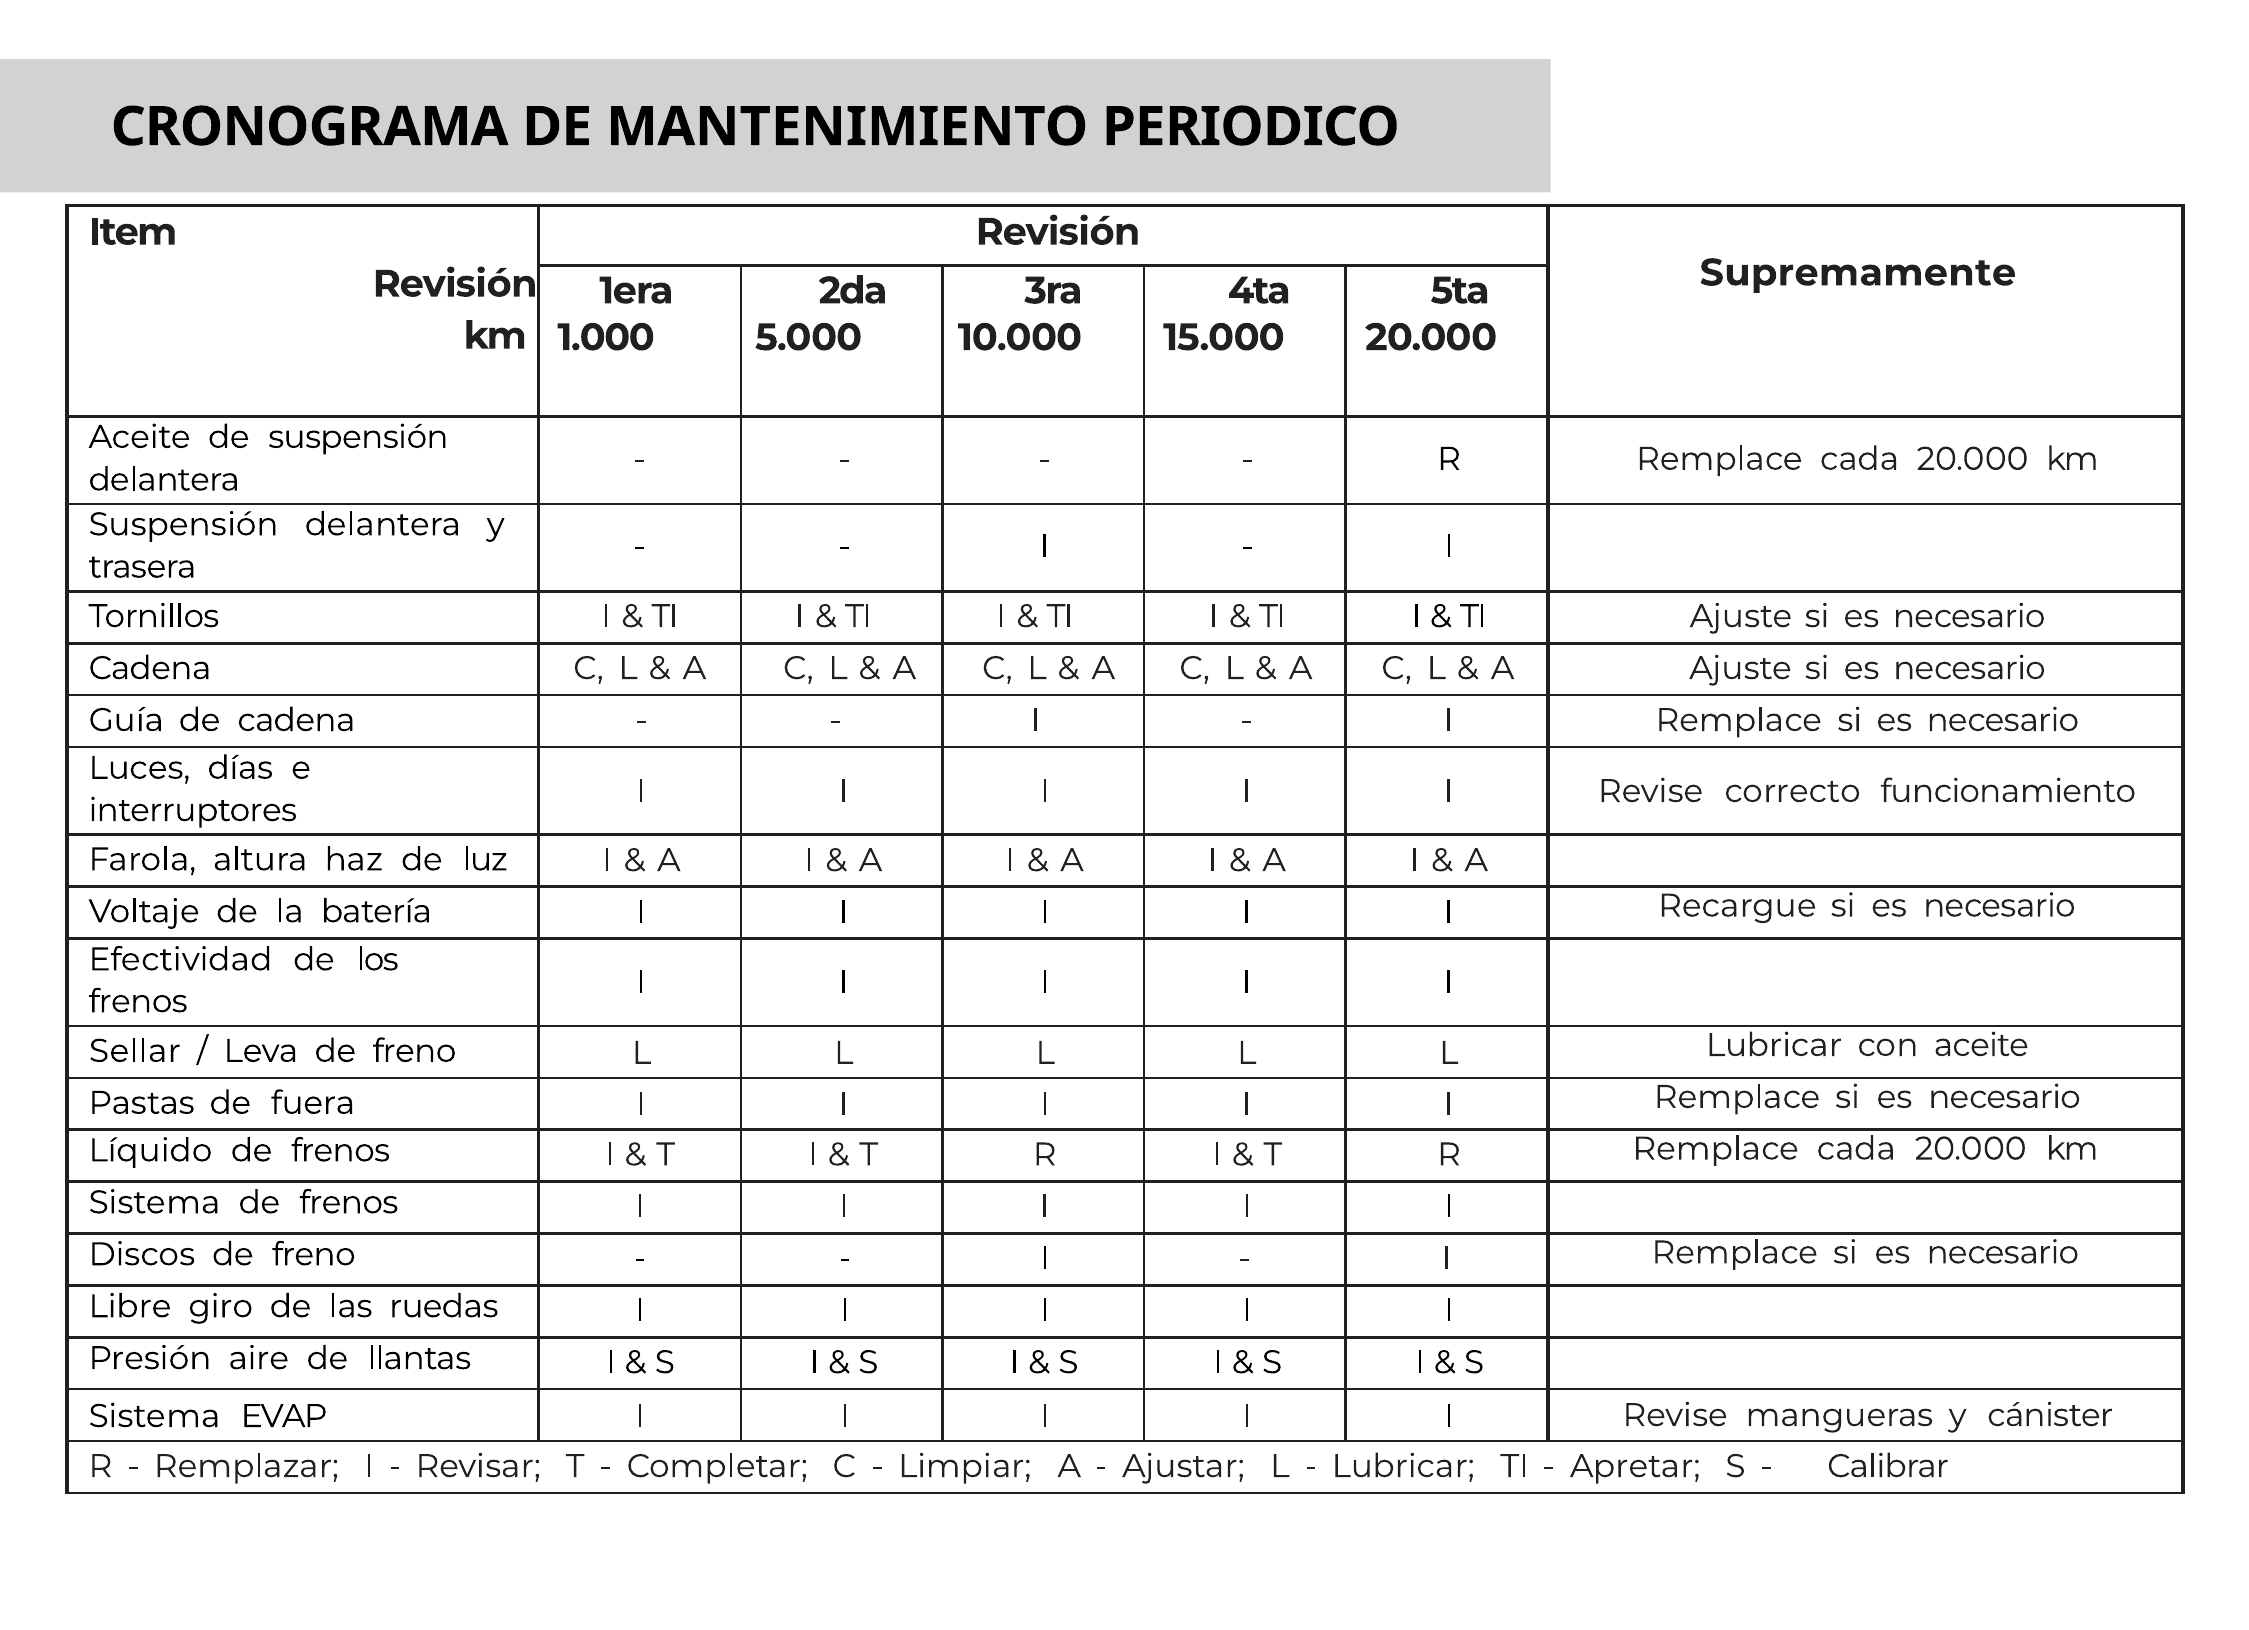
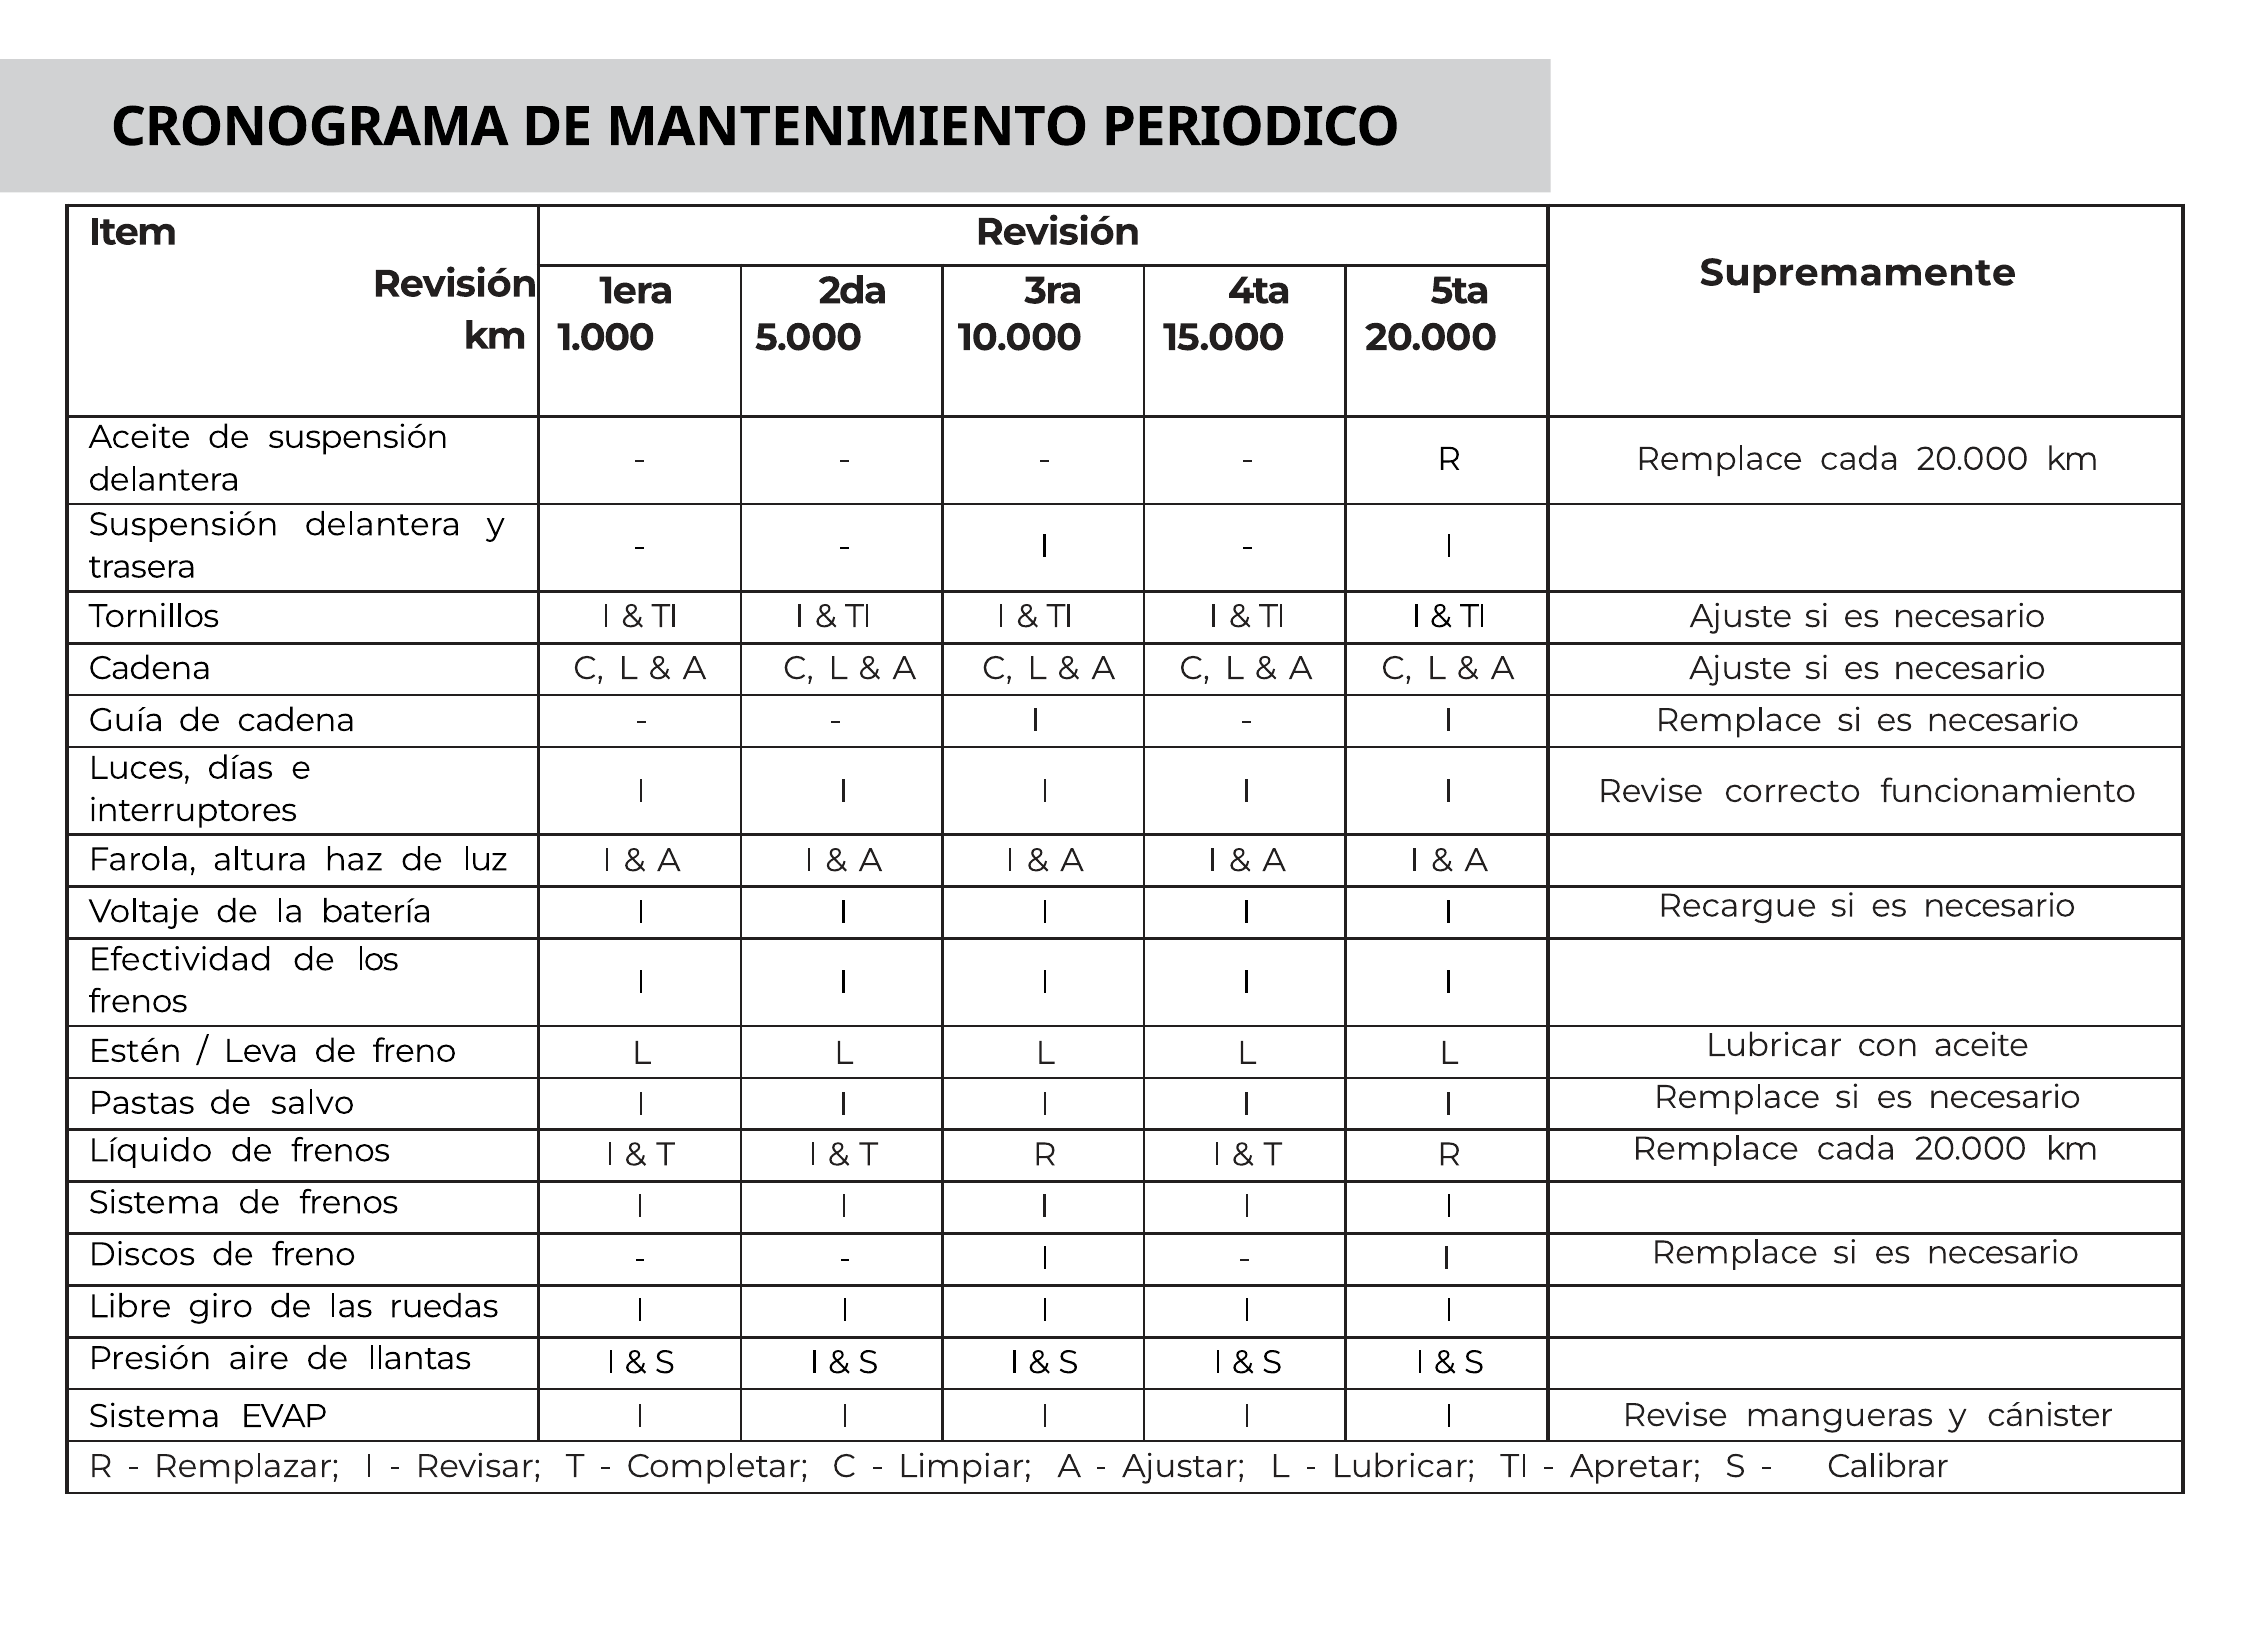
Sellar: Sellar -> Estén
fuera: fuera -> salvo
